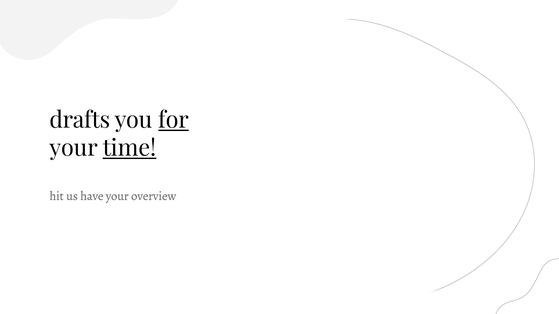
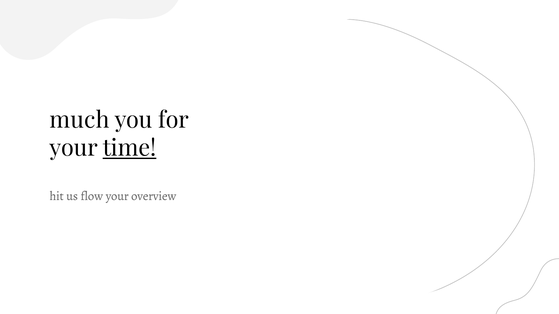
drafts: drafts -> much
for underline: present -> none
have: have -> flow
